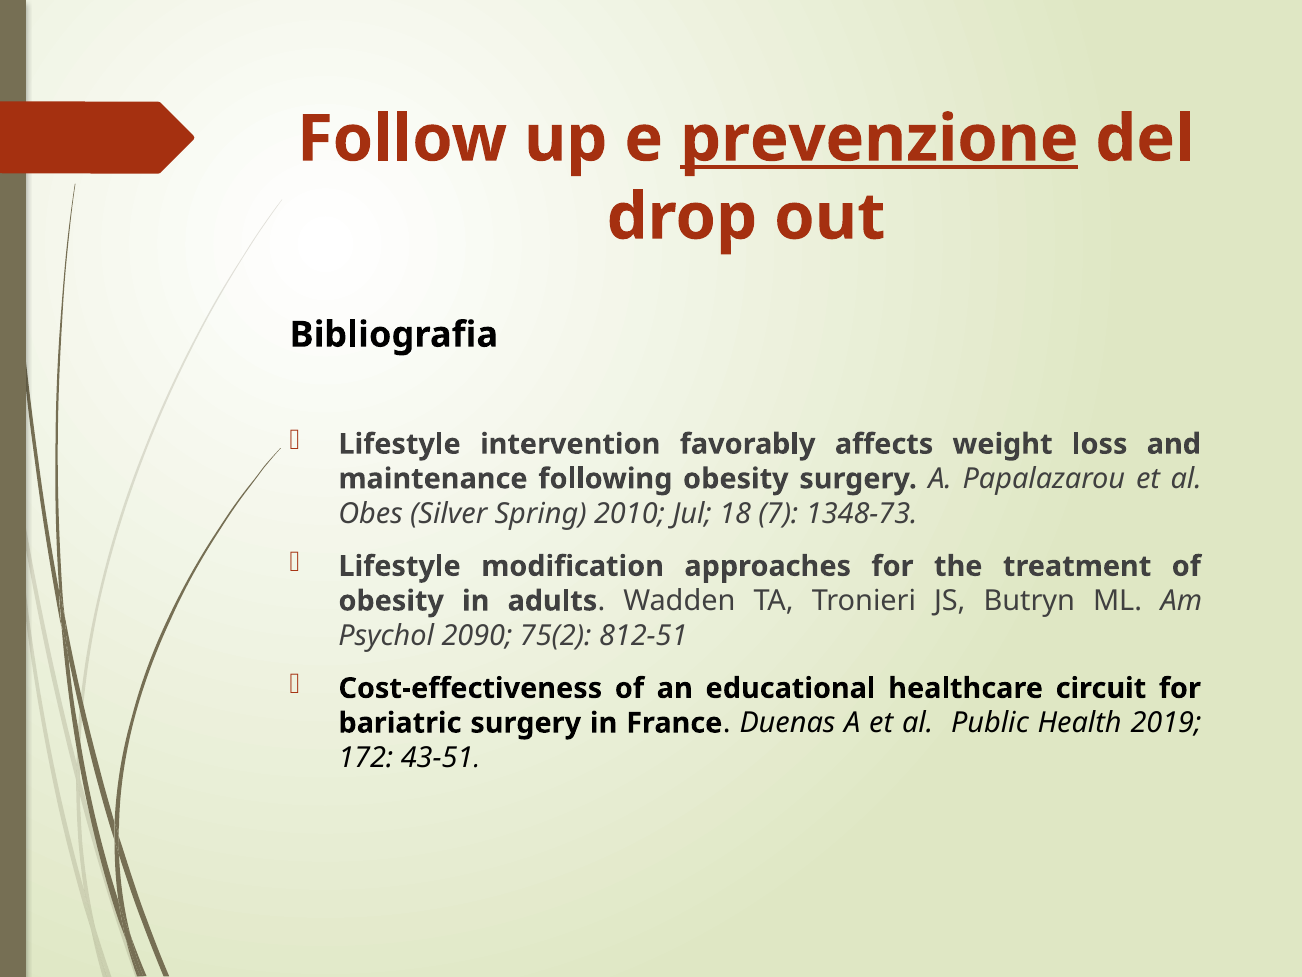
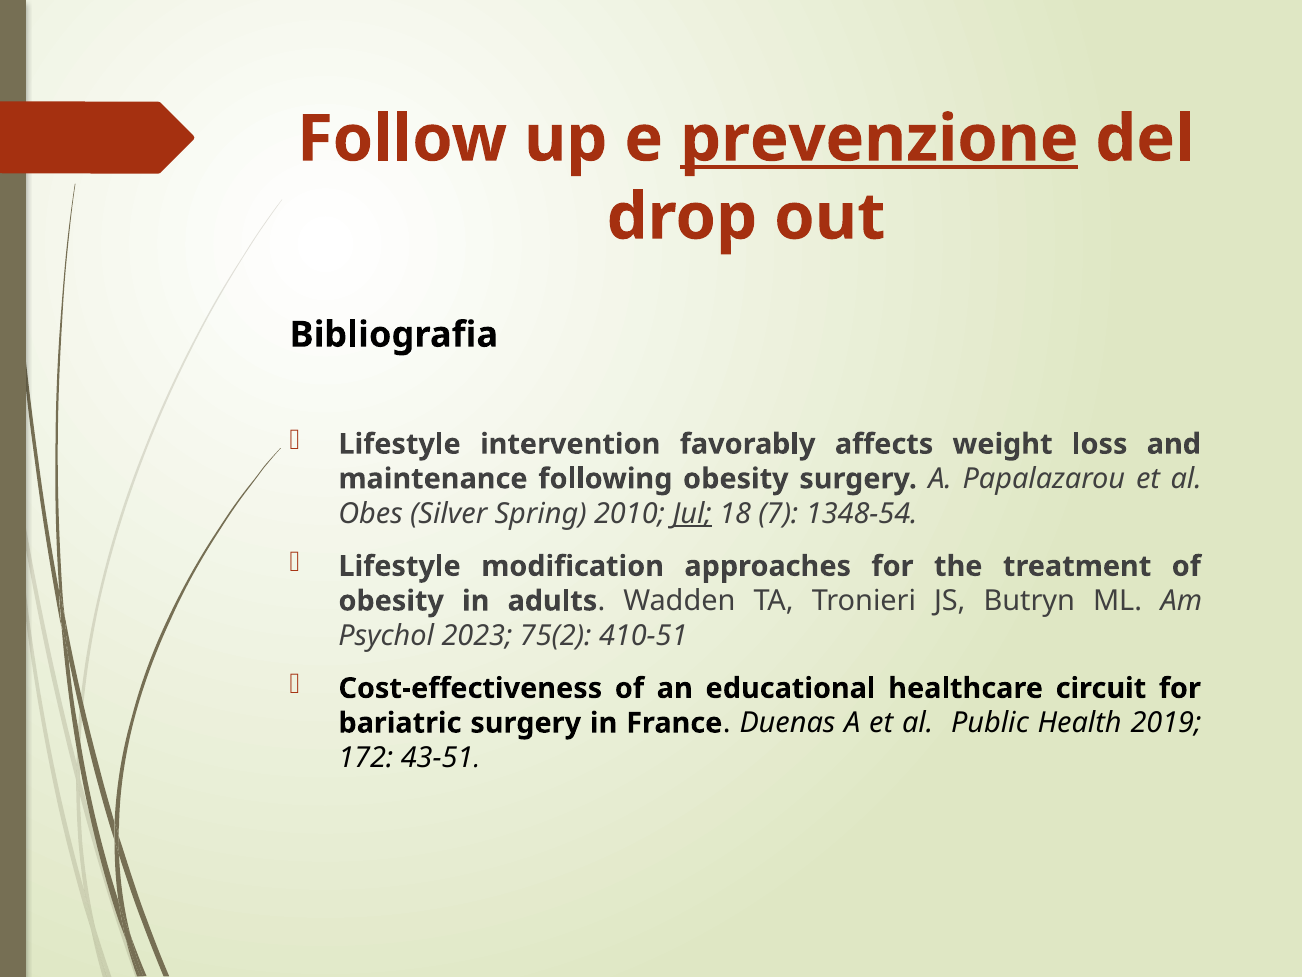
Jul underline: none -> present
1348-73: 1348-73 -> 1348-54
2090: 2090 -> 2023
812-51: 812-51 -> 410-51
